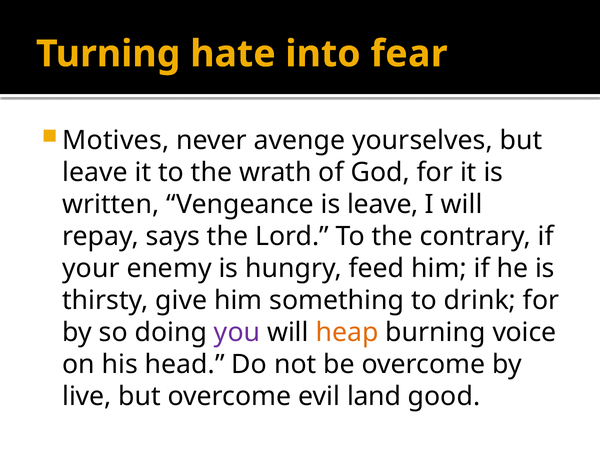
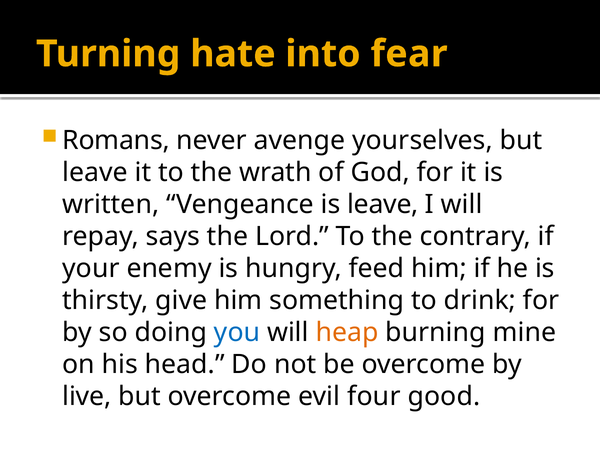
Motives: Motives -> Romans
you colour: purple -> blue
voice: voice -> mine
land: land -> four
